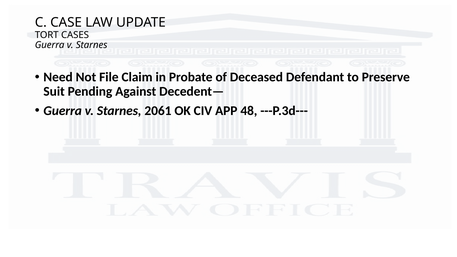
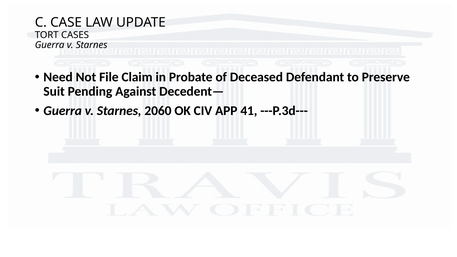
2061: 2061 -> 2060
48: 48 -> 41
